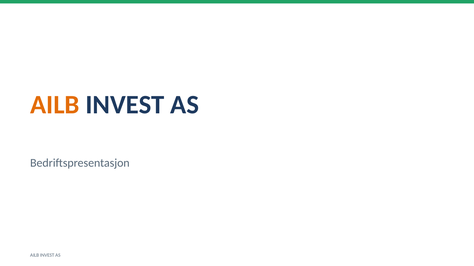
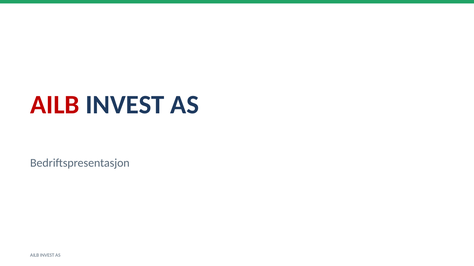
AILB at (55, 105) colour: orange -> red
